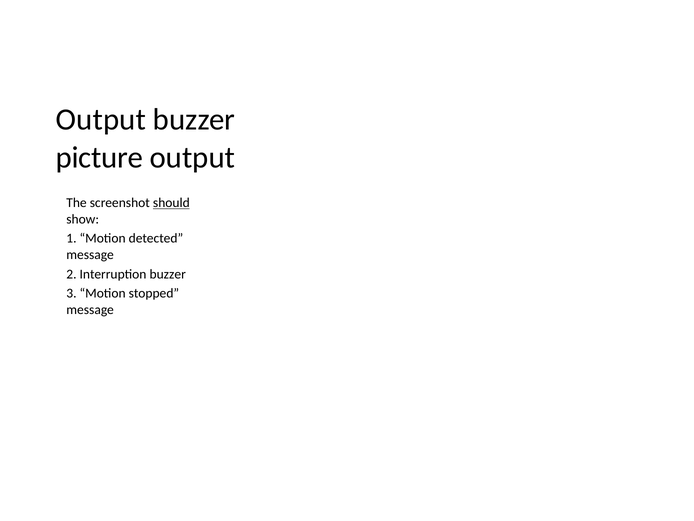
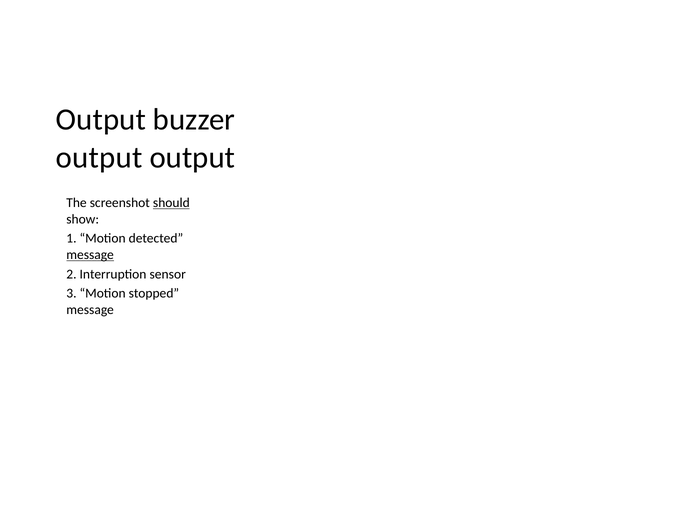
picture at (99, 157): picture -> output
message at (90, 255) underline: none -> present
Interruption buzzer: buzzer -> sensor
